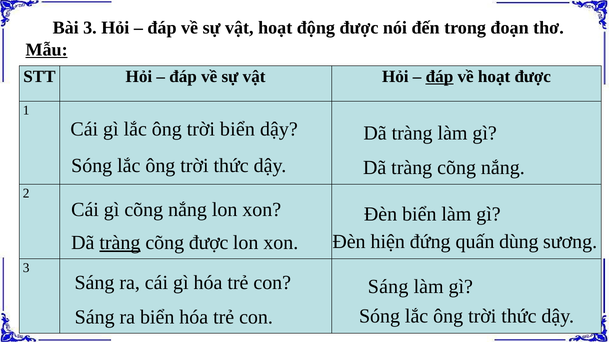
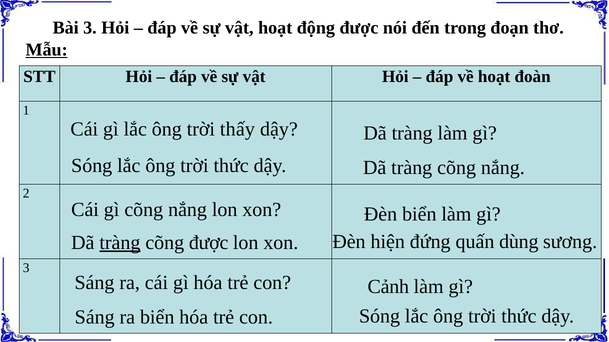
đáp at (439, 77) underline: present -> none
hoạt được: được -> đoàn
trời biển: biển -> thấy
Sáng at (388, 287): Sáng -> Cảnh
